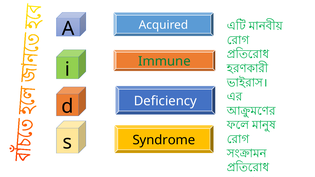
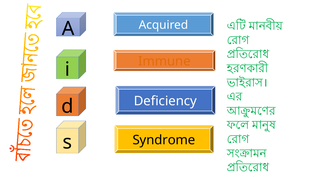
Immune colour: green -> orange
